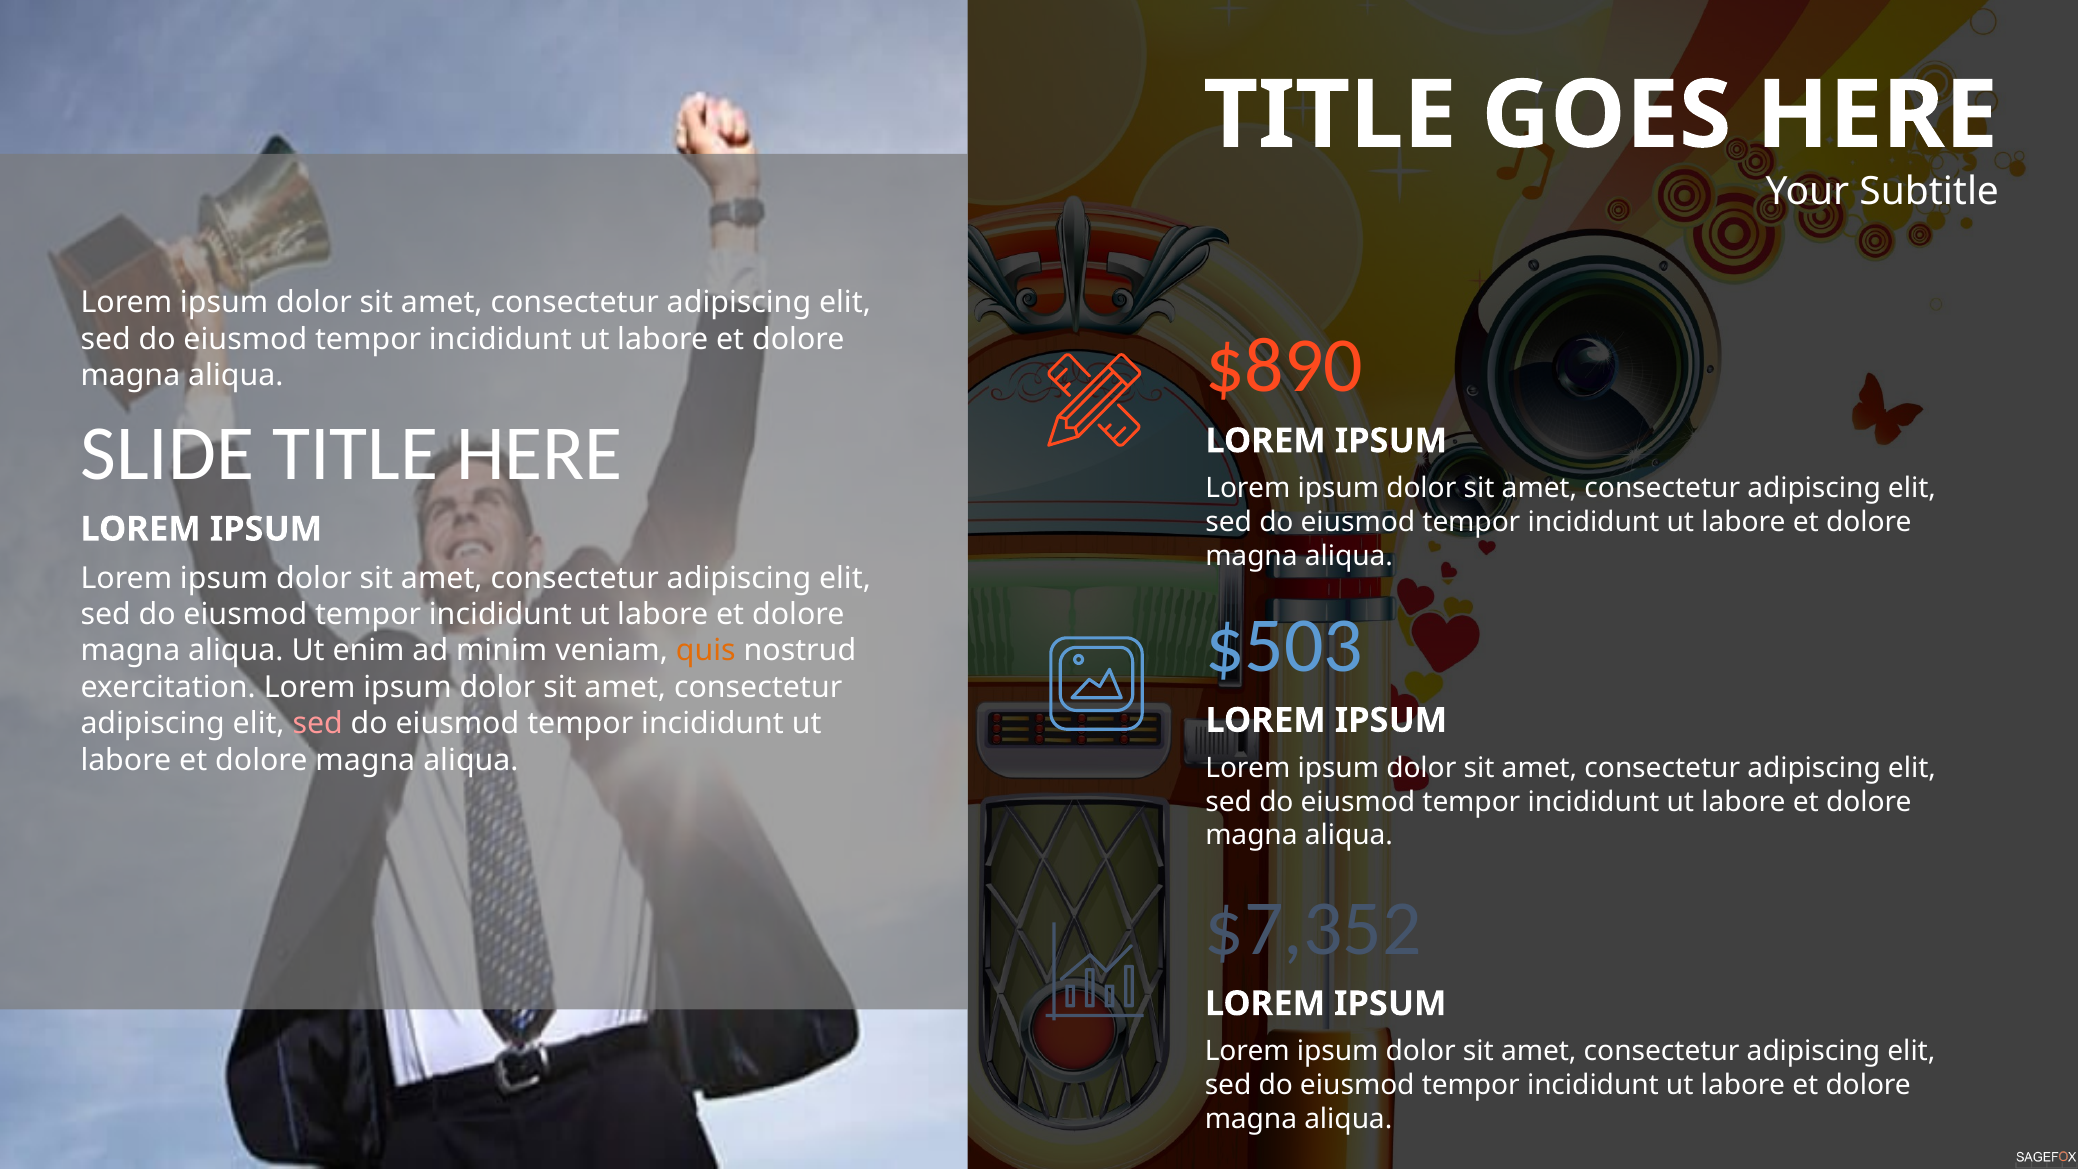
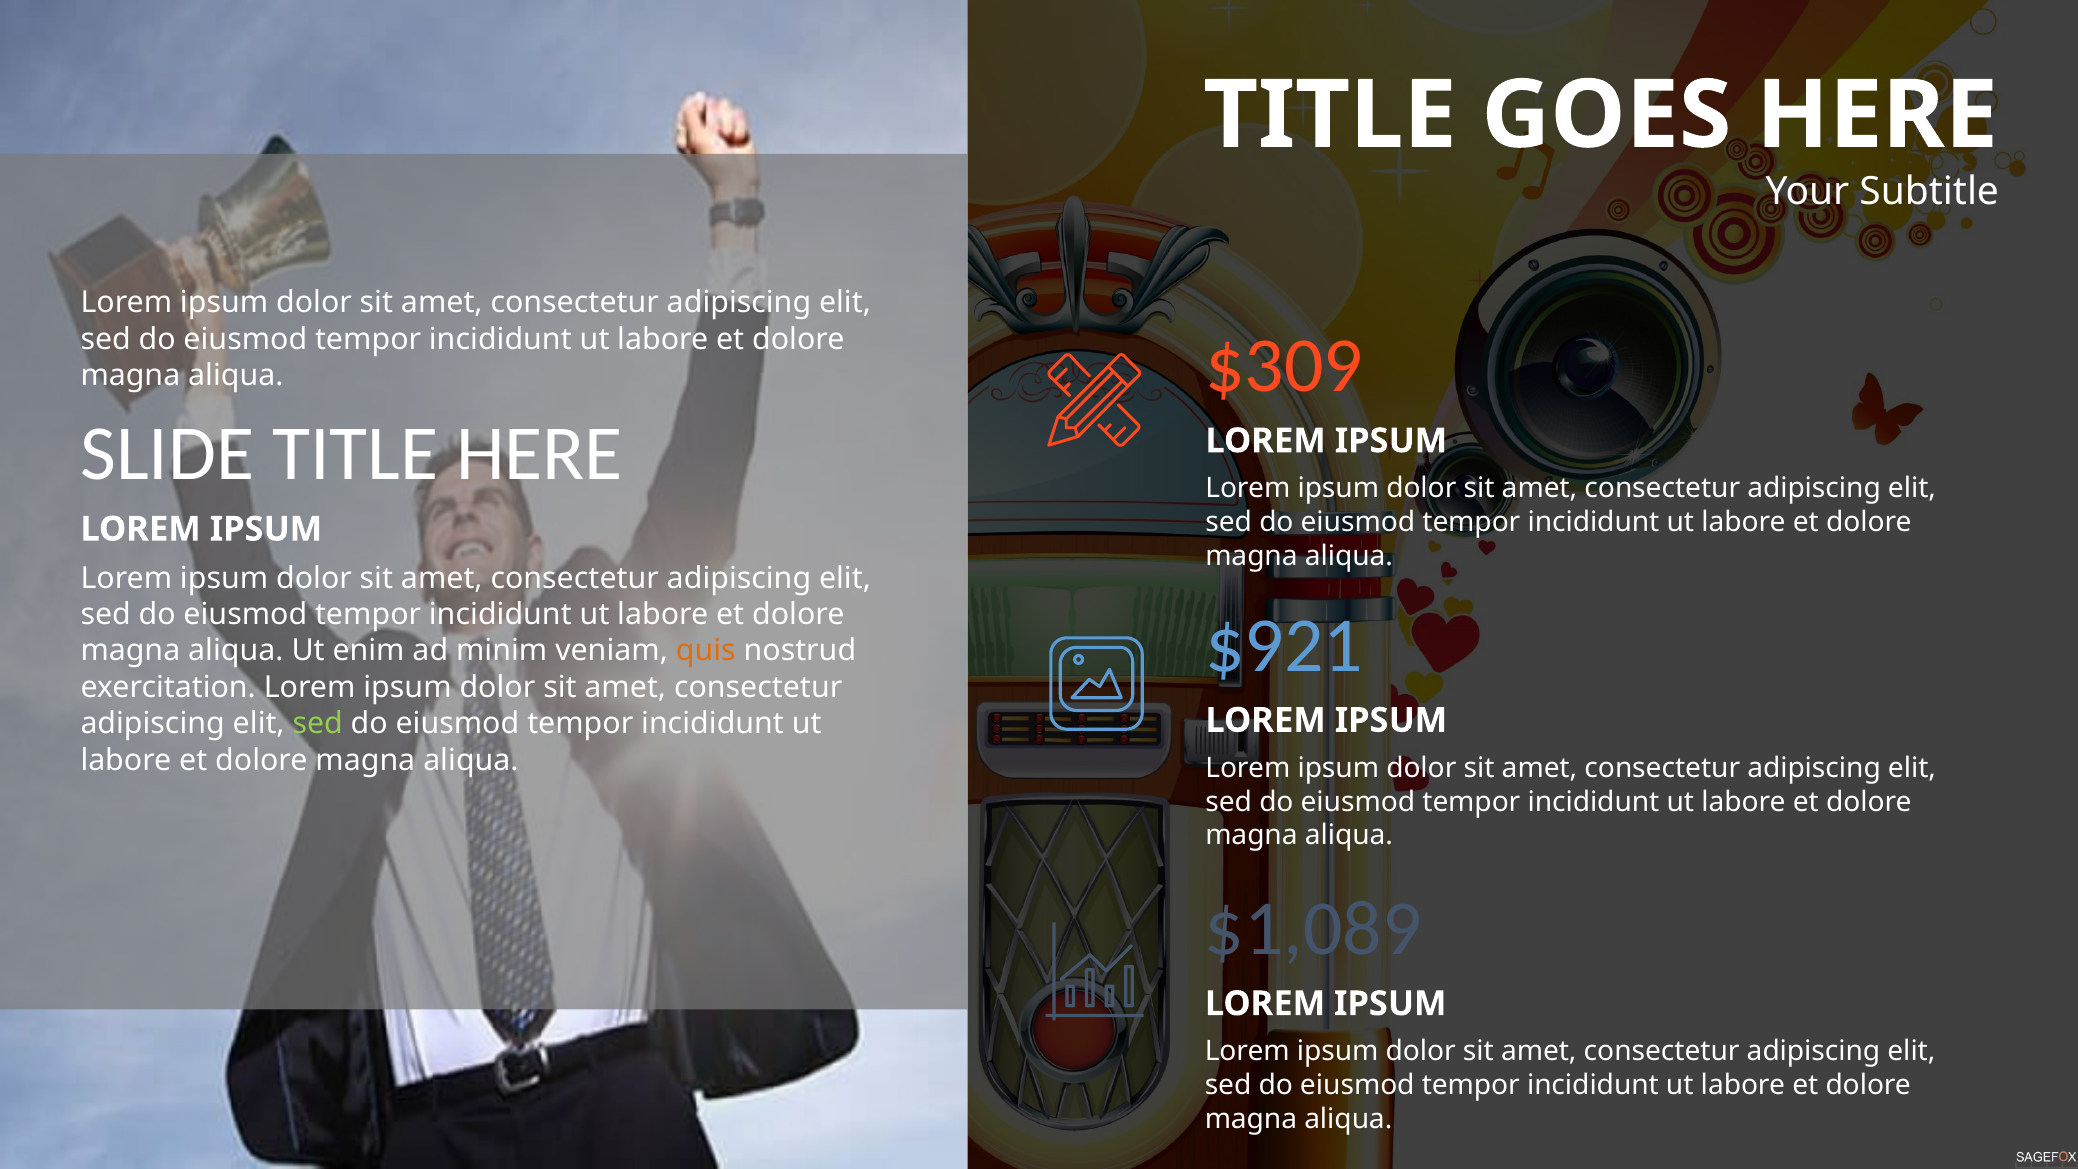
$890: $890 -> $309
$503: $503 -> $921
sed at (318, 724) colour: pink -> light green
$7,352: $7,352 -> $1,089
